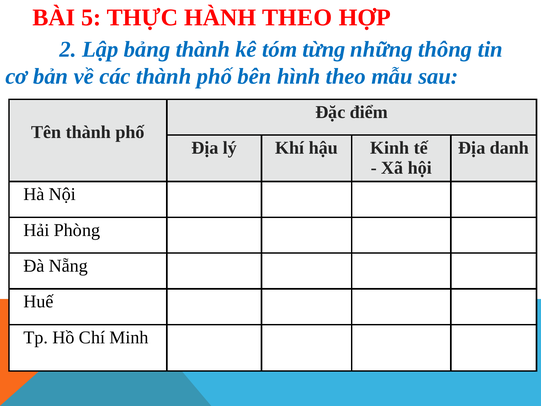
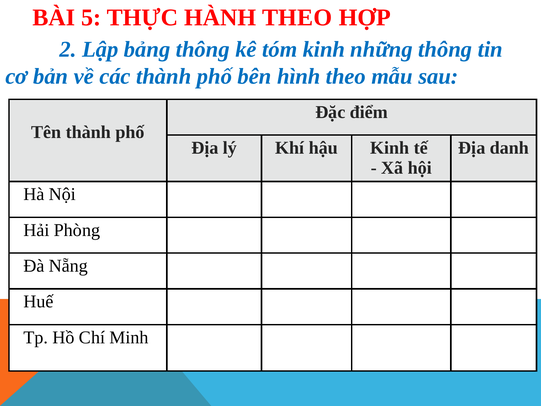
bảng thành: thành -> thông
tóm từng: từng -> kinh
